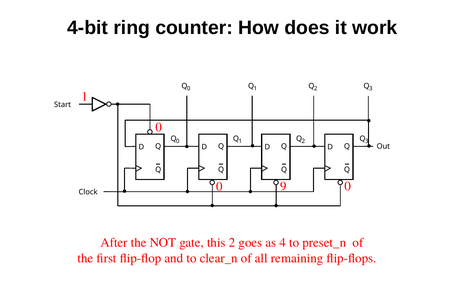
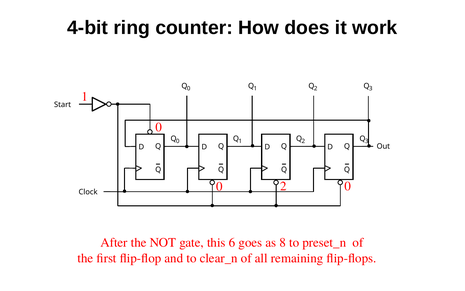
0 9: 9 -> 2
this 2: 2 -> 6
4: 4 -> 8
